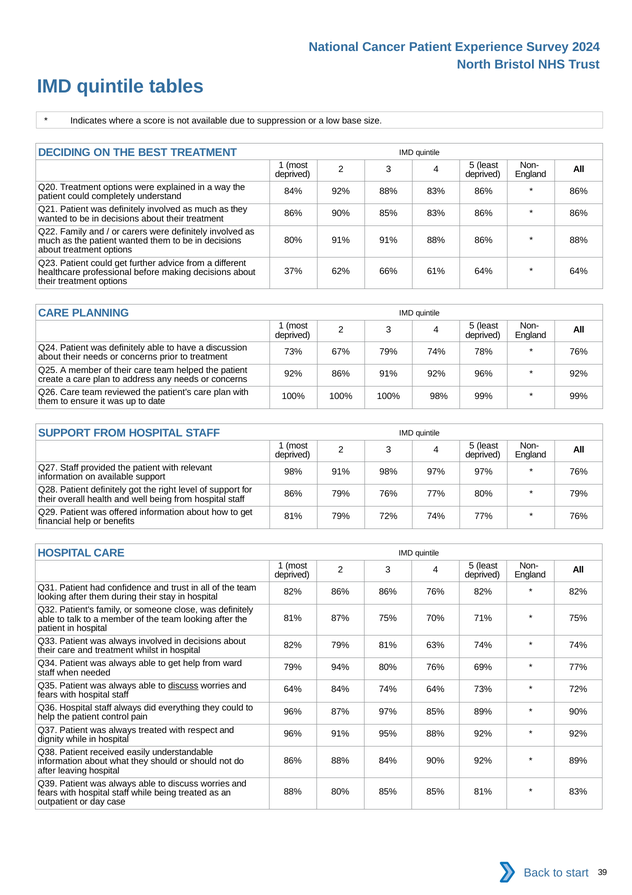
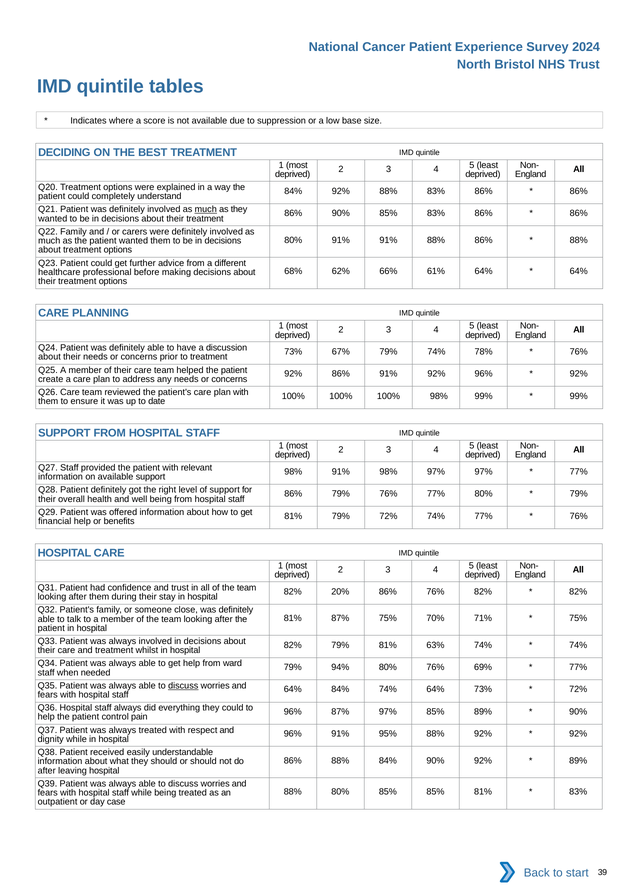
much at (206, 209) underline: none -> present
37%: 37% -> 68%
76% at (579, 471): 76% -> 77%
82% 86%: 86% -> 20%
